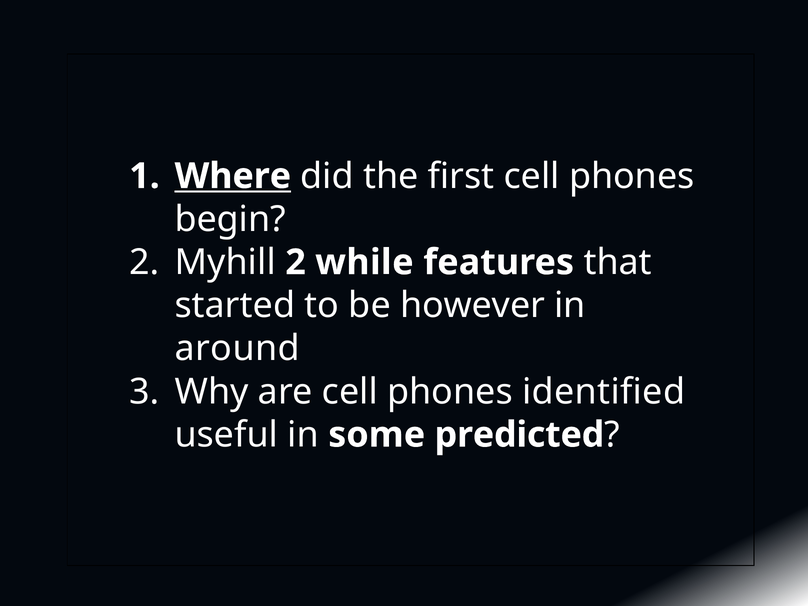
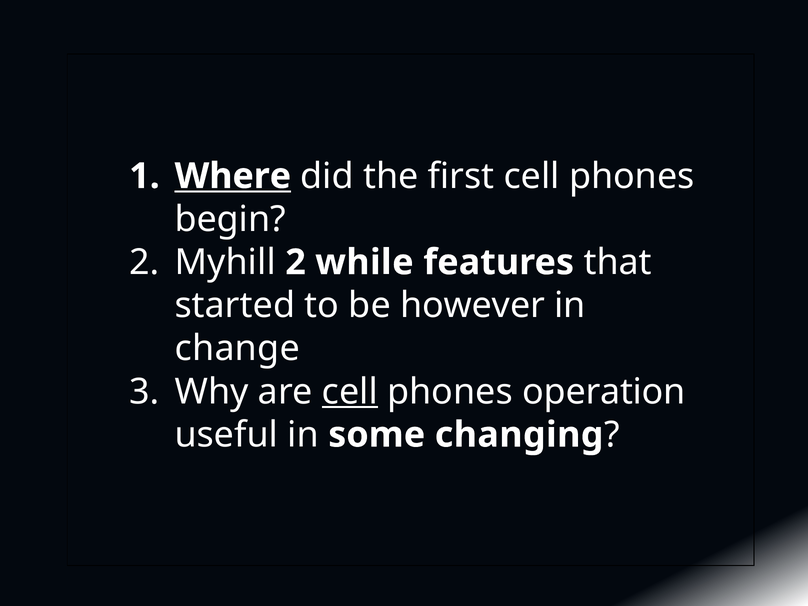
around: around -> change
cell at (350, 392) underline: none -> present
identified: identified -> operation
predicted: predicted -> changing
